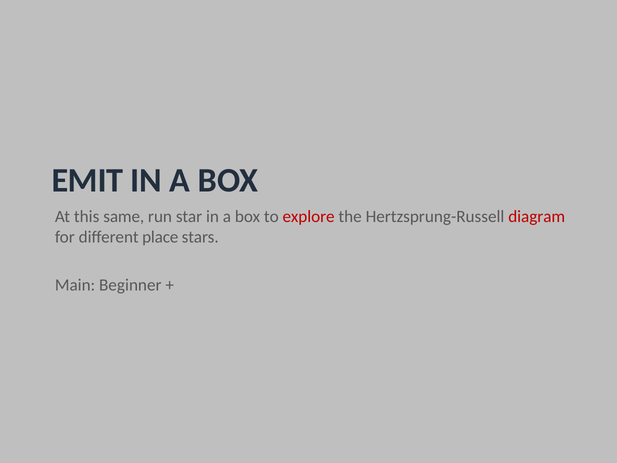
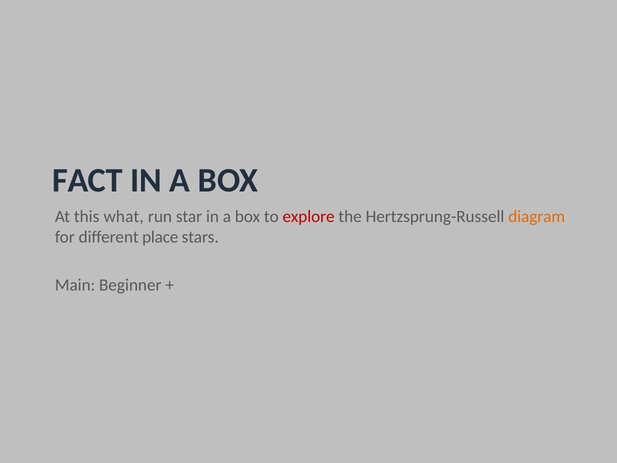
EMIT: EMIT -> FACT
same: same -> what
diagram colour: red -> orange
